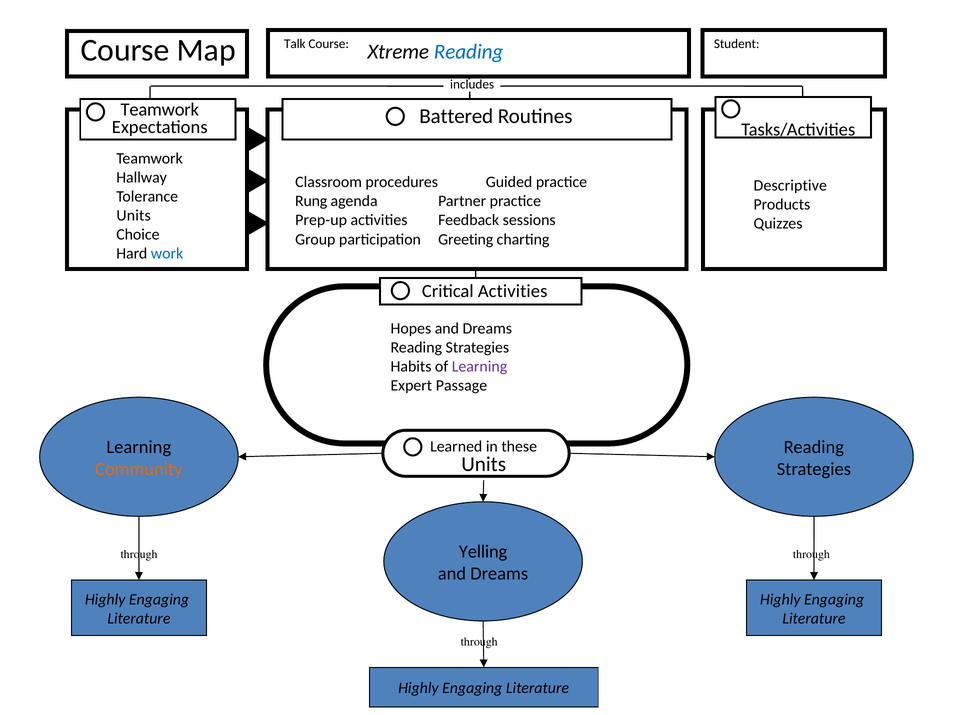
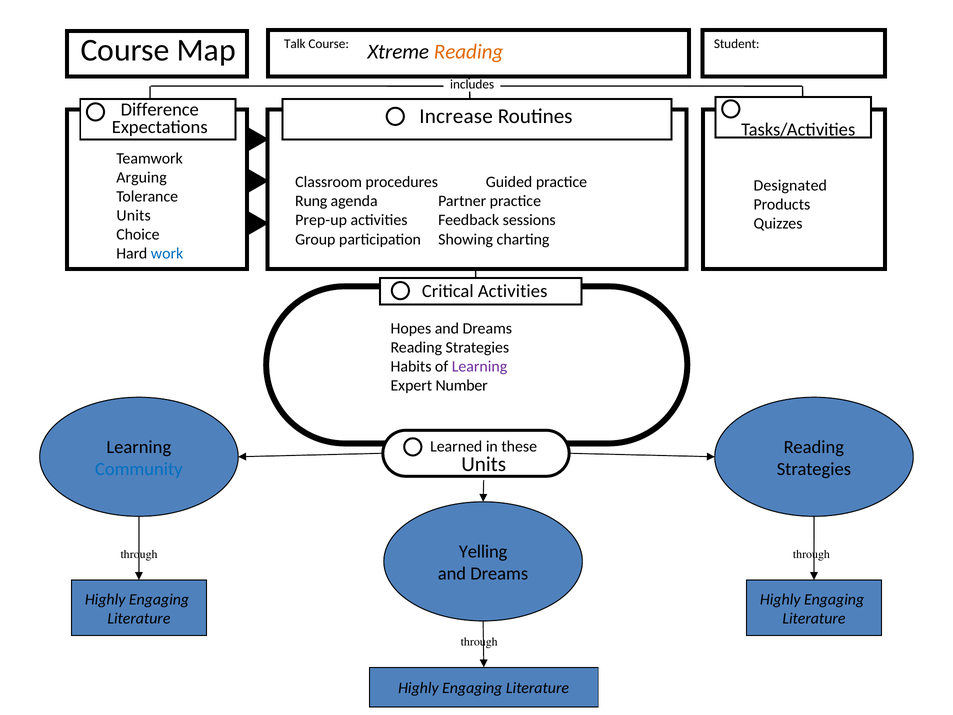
Reading at (469, 52) colour: blue -> orange
Teamwork at (160, 109): Teamwork -> Difference
Battered: Battered -> Increase
Hallway: Hallway -> Arguing
Descriptive: Descriptive -> Designated
Greeting: Greeting -> Showing
Passage: Passage -> Number
Community colour: orange -> blue
